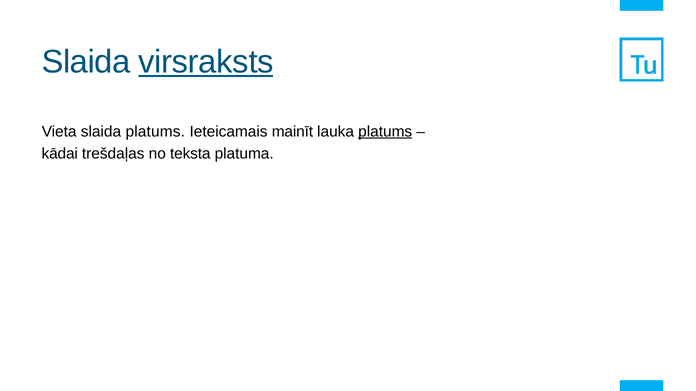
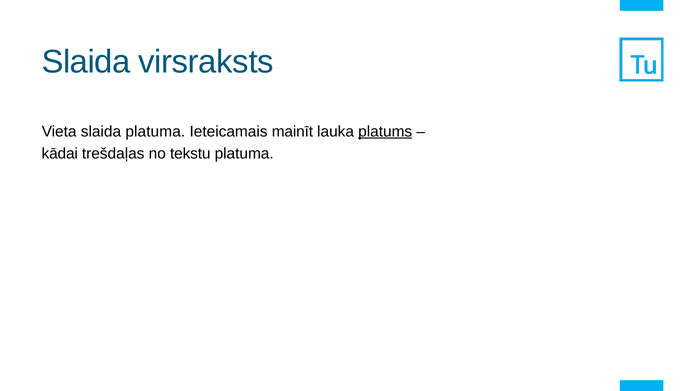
virsraksts underline: present -> none
slaida platums: platums -> platuma
teksta: teksta -> tekstu
